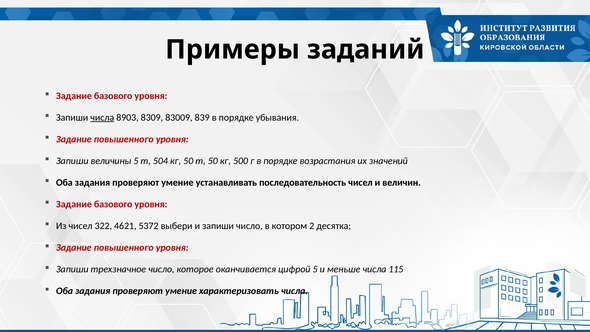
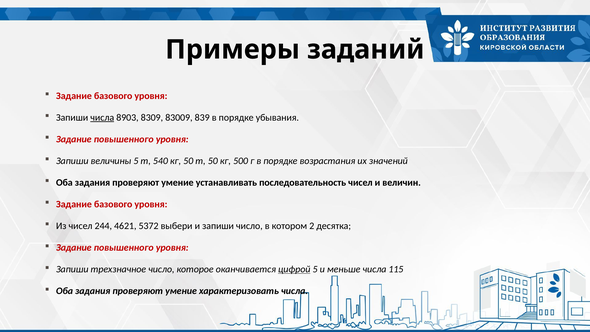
504: 504 -> 540
322: 322 -> 244
цифрой underline: none -> present
